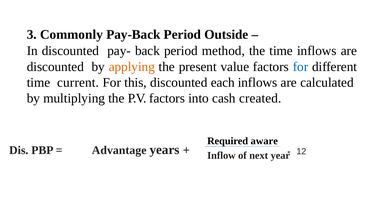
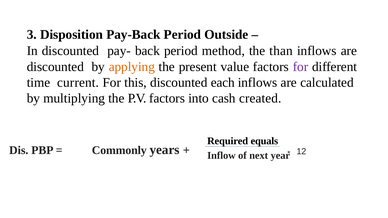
Commonly: Commonly -> Disposition
the time: time -> than
for at (301, 67) colour: blue -> purple
aware: aware -> equals
Advantage: Advantage -> Commonly
